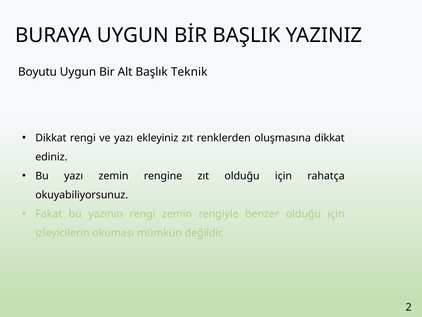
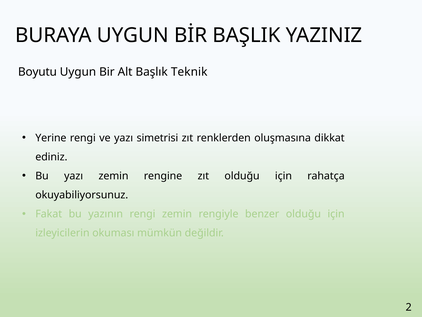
Dikkat at (51, 138): Dikkat -> Yerine
ekleyiniz: ekleyiniz -> simetrisi
